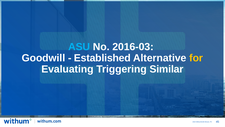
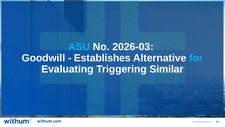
2016-03: 2016-03 -> 2026-03
Established: Established -> Establishes
for colour: yellow -> light blue
